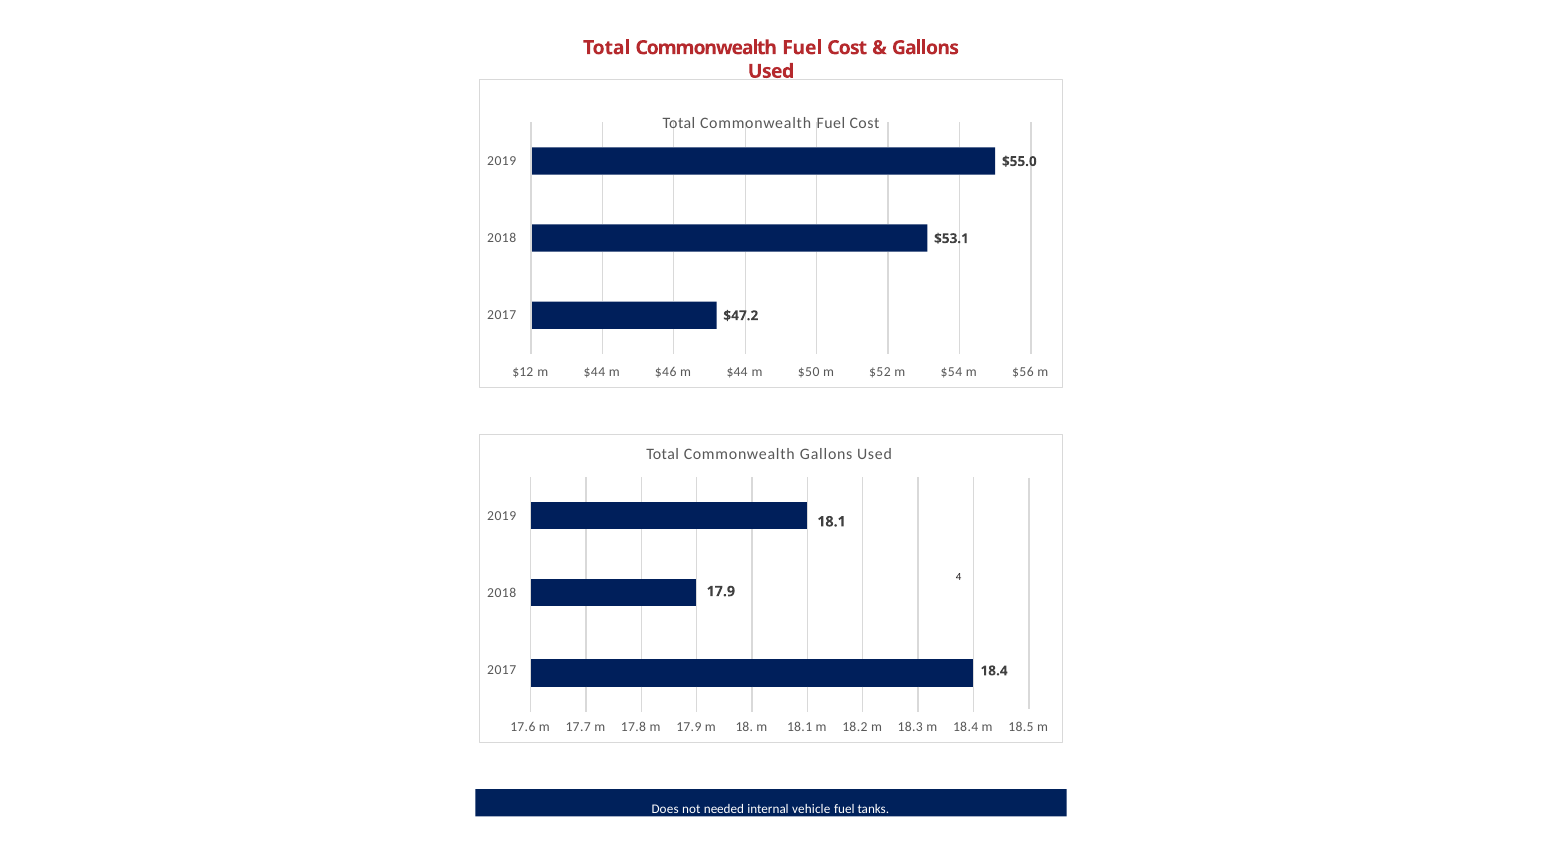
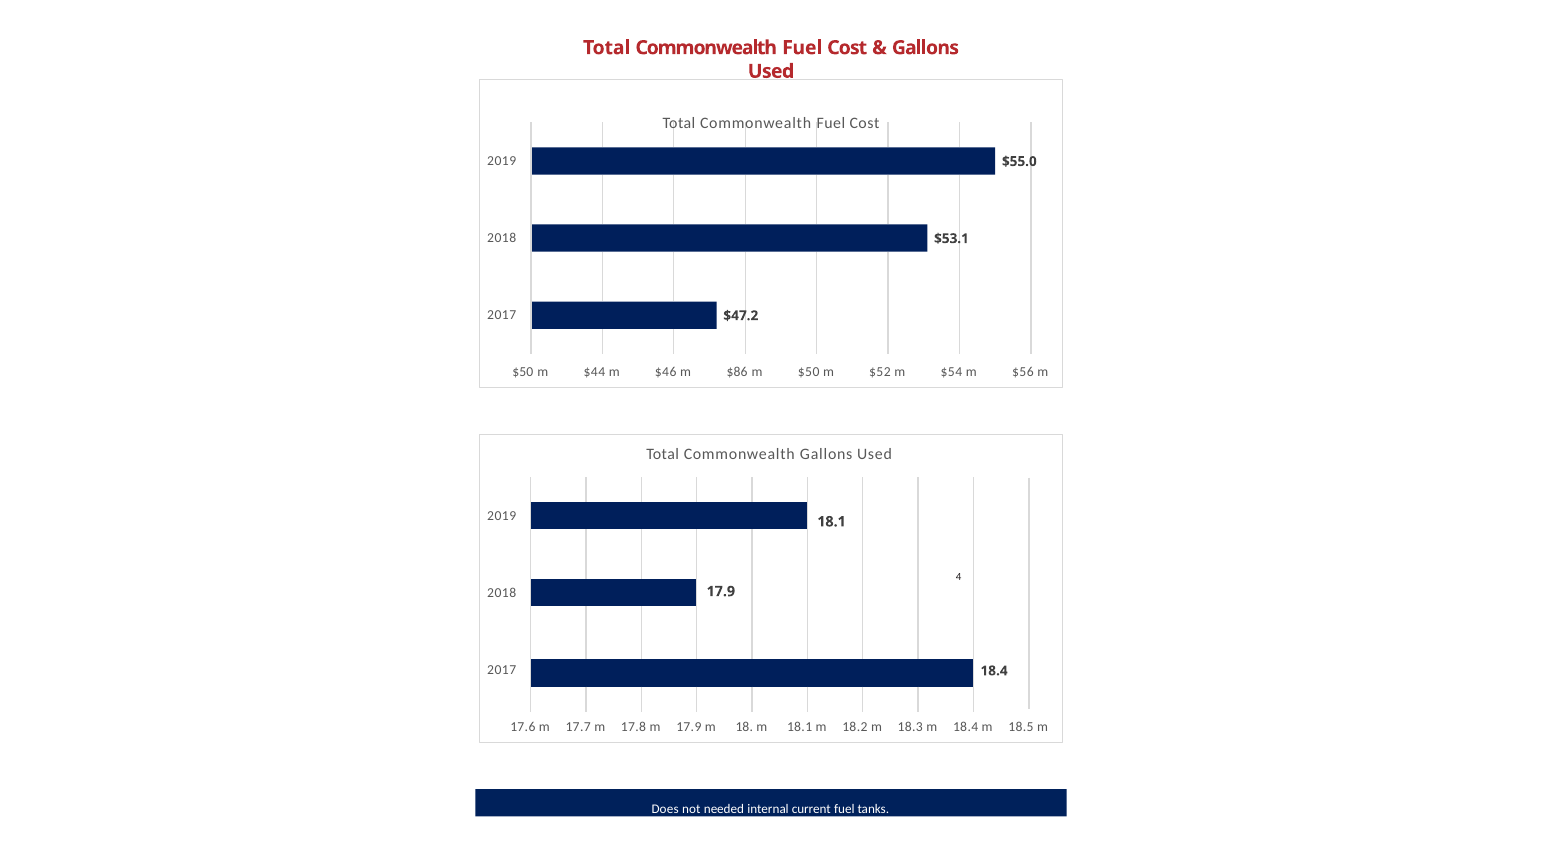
$12 at (523, 372): $12 -> $50
$46 m $44: $44 -> $86
vehicle: vehicle -> current
